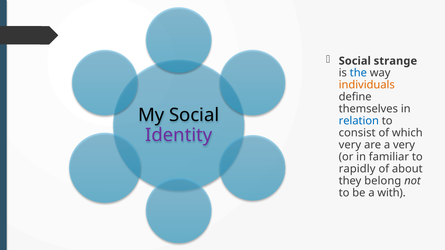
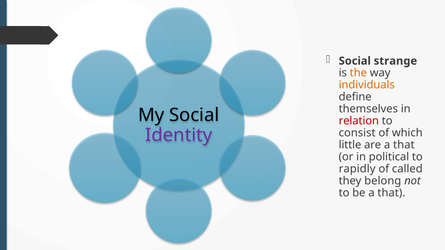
the colour: blue -> orange
relation colour: blue -> red
very at (350, 145): very -> little
are a very: very -> that
familiar: familiar -> political
about: about -> called
be a with: with -> that
